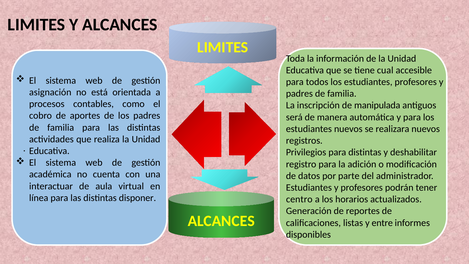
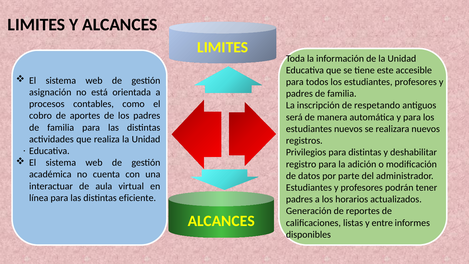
cual: cual -> este
manipulada: manipulada -> respetando
disponer: disponer -> eficiente
centro at (299, 199): centro -> padres
